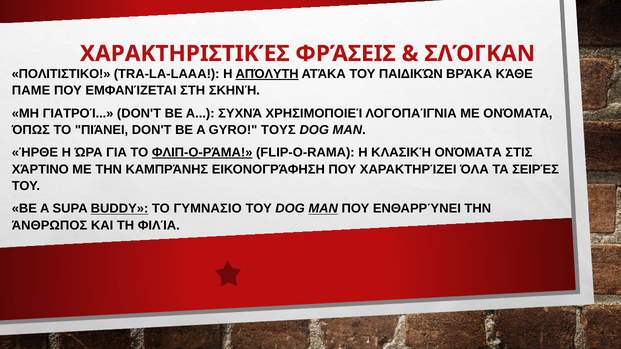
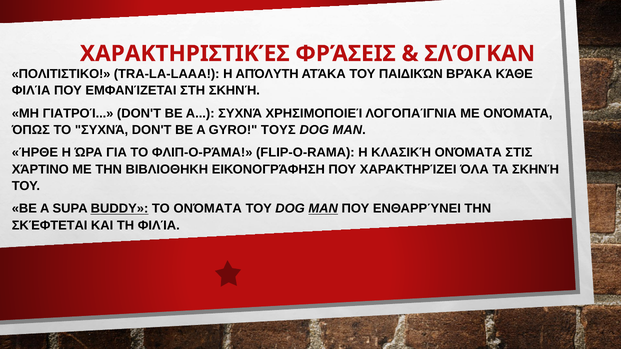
ΑΠΌΛΥΤΗ underline: present -> none
ΠΑΜΕ at (31, 91): ΠΑΜΕ -> ΦΙΛΊΑ
ΤΟ ΠΙΆΝΕΙ: ΠΙΆΝΕΙ -> ΣΥΧΝΆ
ΦΛΙΠ-Ο-ΡΆΜΑ underline: present -> none
ΚΑΜΠΡΆΝΗΣ: ΚΑΜΠΡΆΝΗΣ -> ΒΙΒΛΙΟΘΗΚΗ
ΤΑ ΣΕΙΡΈΣ: ΣΕΙΡΈΣ -> ΣΚΗΝΉ
ΤΟ ΓΥΜΝΑΣΙΟ: ΓΥΜΝΑΣΙΟ -> ΟΝΌΜΑΤΑ
ΆΝΘΡΩΠΟΣ: ΆΝΘΡΩΠΟΣ -> ΣΚΈΦΤΕΤΑΙ
